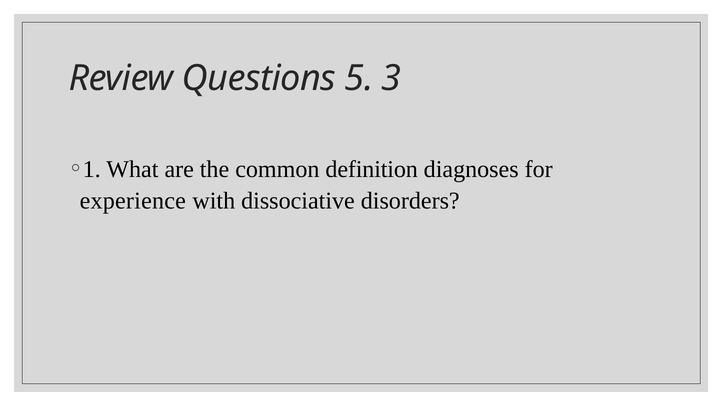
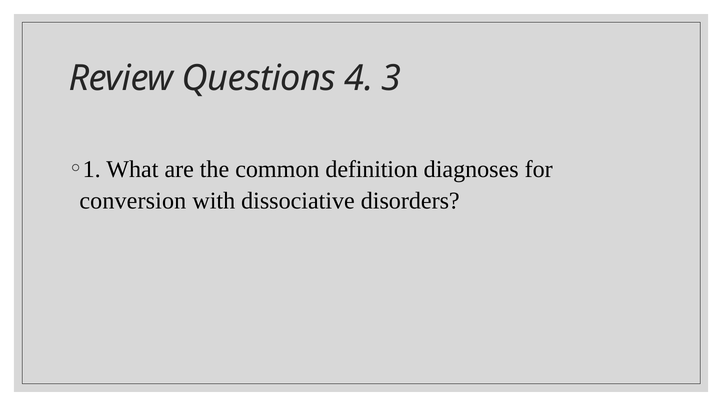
5: 5 -> 4
experience: experience -> conversion
